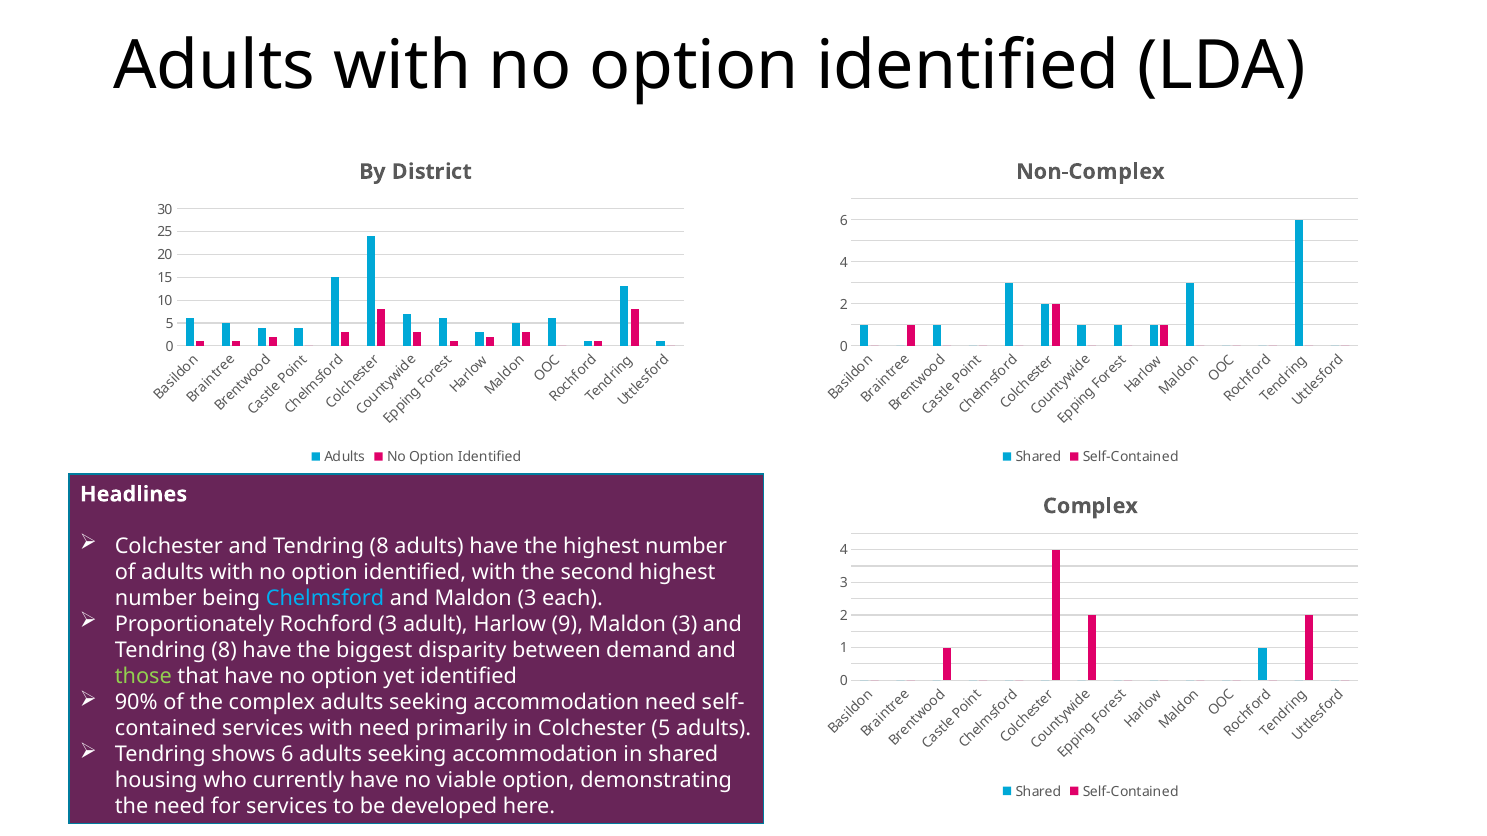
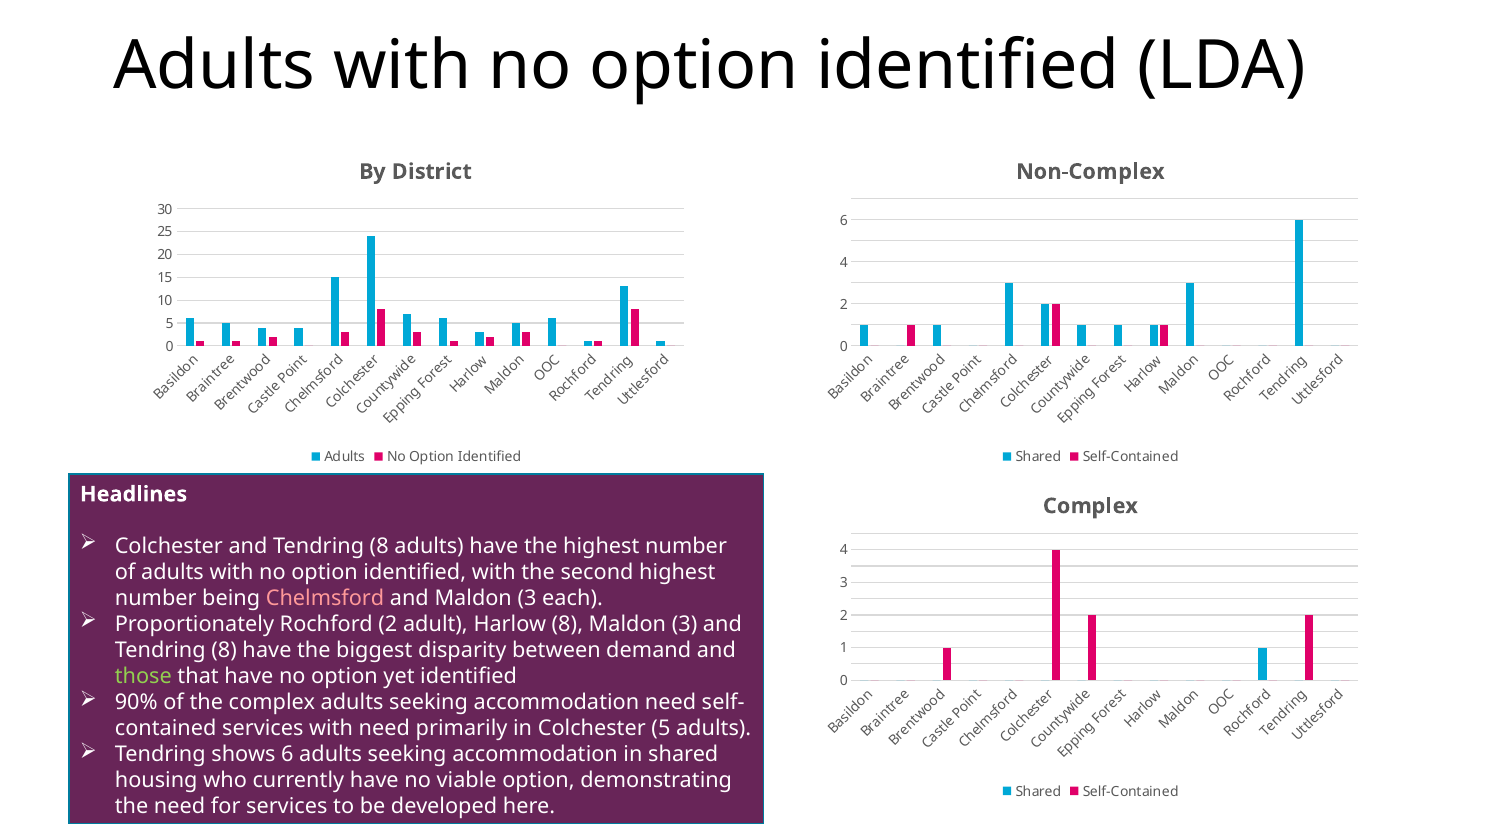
Chelmsford colour: light blue -> pink
Rochford 3: 3 -> 2
Harlow 9: 9 -> 8
